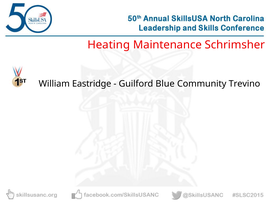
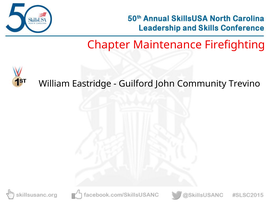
Heating: Heating -> Chapter
Schrimsher: Schrimsher -> Firefighting
Blue: Blue -> John
